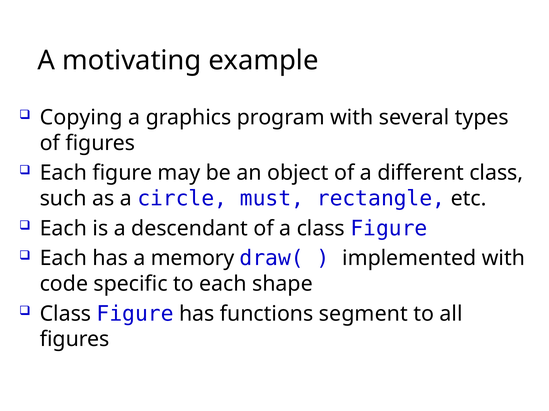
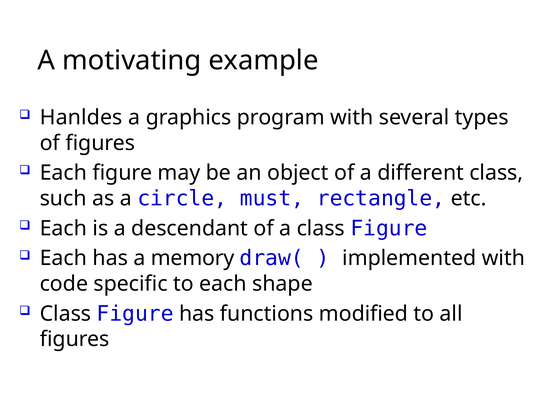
Copying: Copying -> Hanldes
segment: segment -> modified
